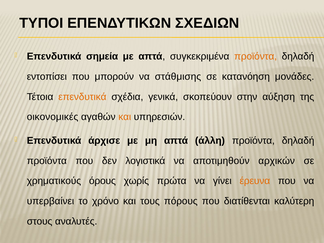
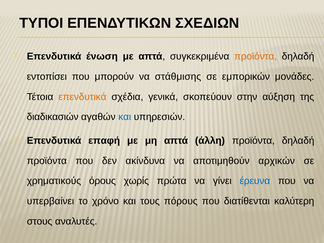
σημεία: σημεία -> ένωση
κατανόηση: κατανόηση -> εμπορικών
οικονομικές: οικονομικές -> διαδικασιών
και at (125, 117) colour: orange -> blue
άρχισε: άρχισε -> επαφή
λογιστικά: λογιστικά -> ακίνδυνα
έρευνα colour: orange -> blue
